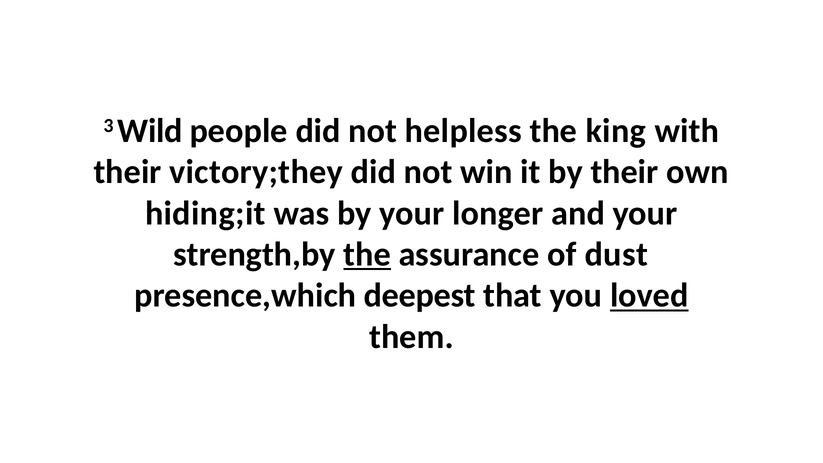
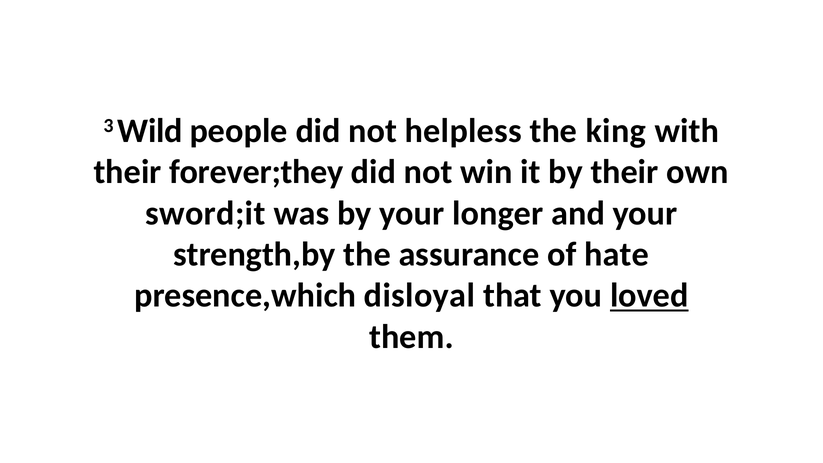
victory;they: victory;they -> forever;they
hiding;it: hiding;it -> sword;it
the at (367, 254) underline: present -> none
dust: dust -> hate
deepest: deepest -> disloyal
